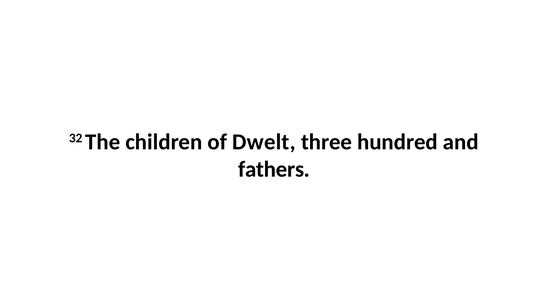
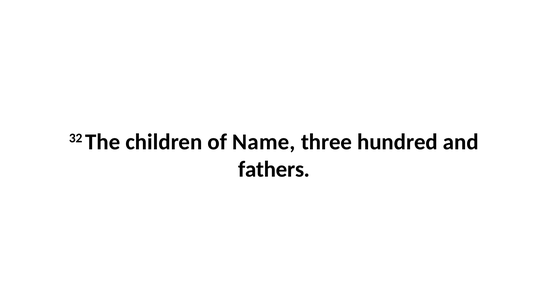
Dwelt: Dwelt -> Name
